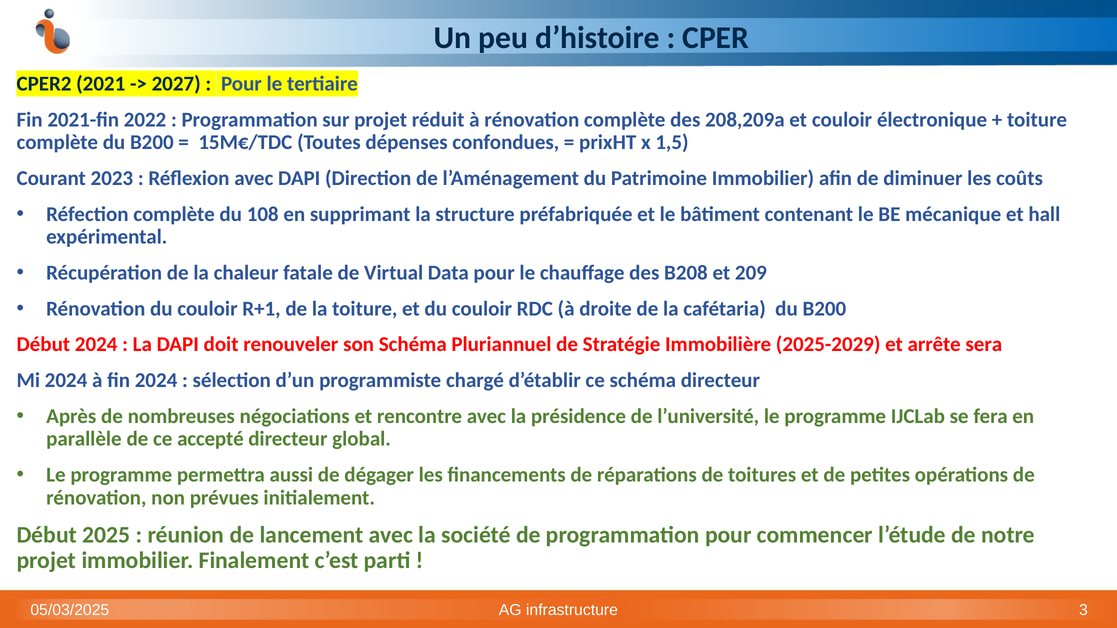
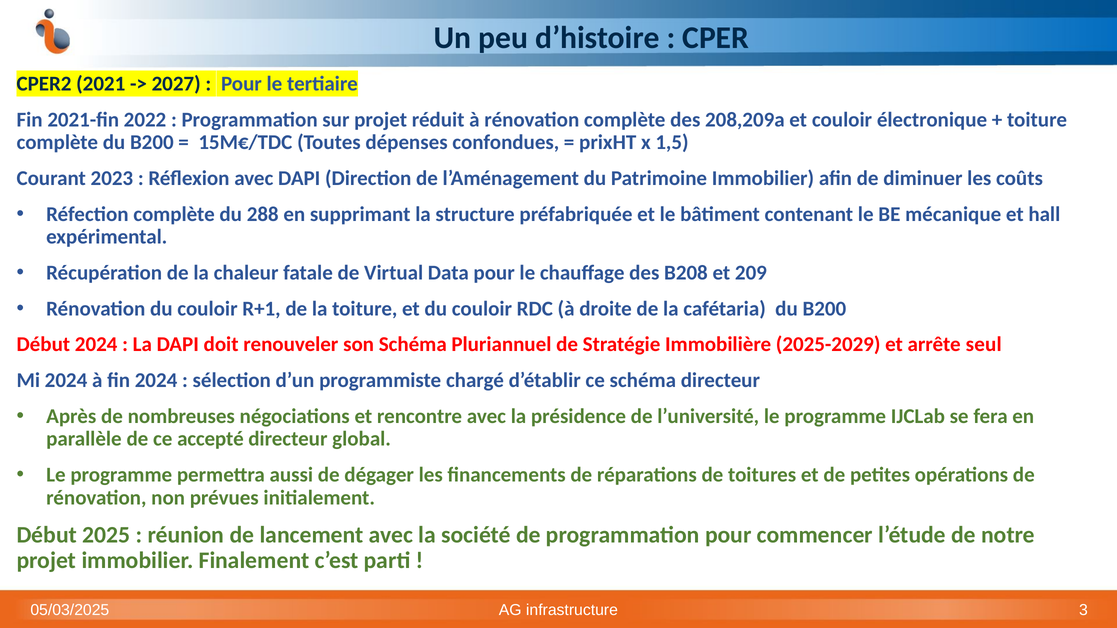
108: 108 -> 288
sera: sera -> seul
